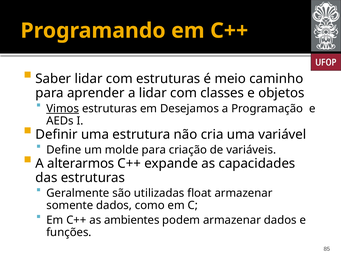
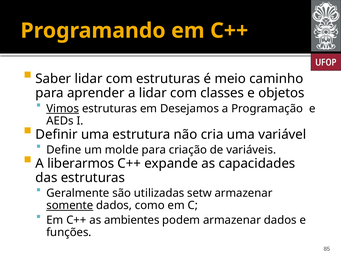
alterarmos: alterarmos -> liberarmos
float: float -> setw
somente underline: none -> present
